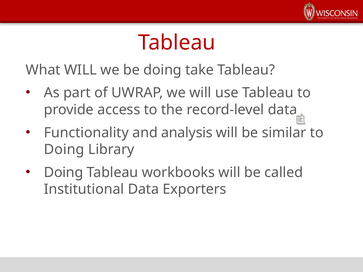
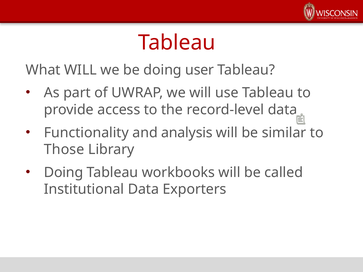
take: take -> user
Doing at (64, 150): Doing -> Those
